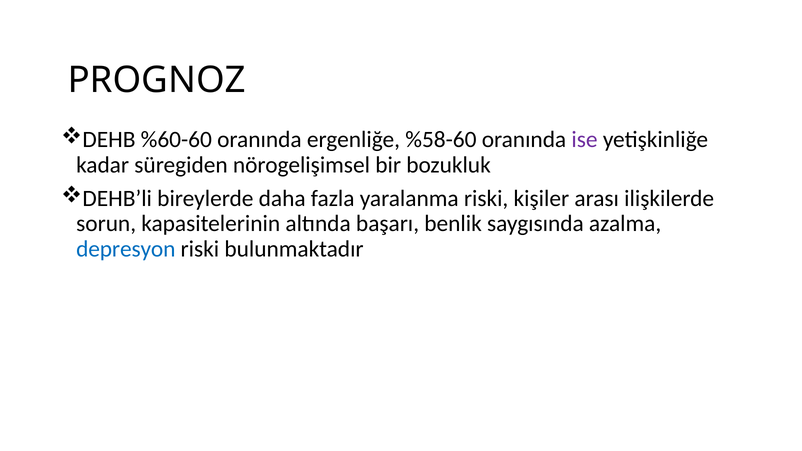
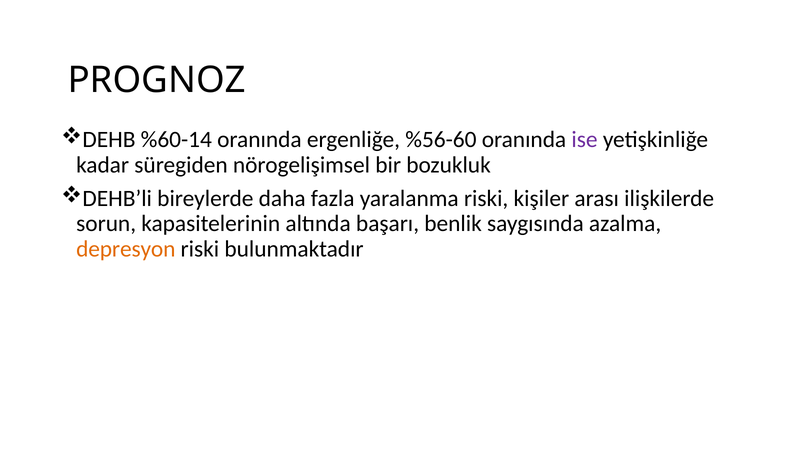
%60-60: %60-60 -> %60-14
%58-60: %58-60 -> %56-60
depresyon colour: blue -> orange
